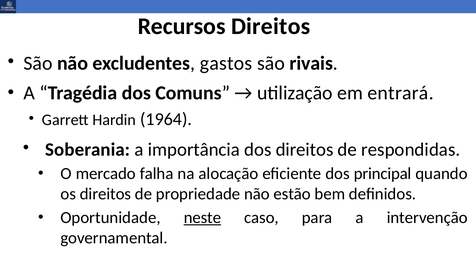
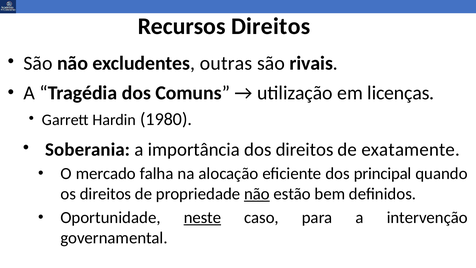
gastos: gastos -> outras
entrará: entrará -> licenças
1964: 1964 -> 1980
respondidas: respondidas -> exatamente
não at (257, 194) underline: none -> present
